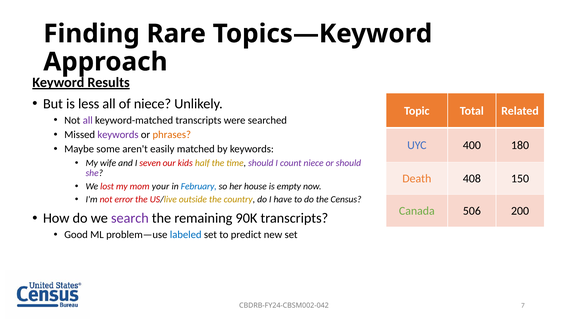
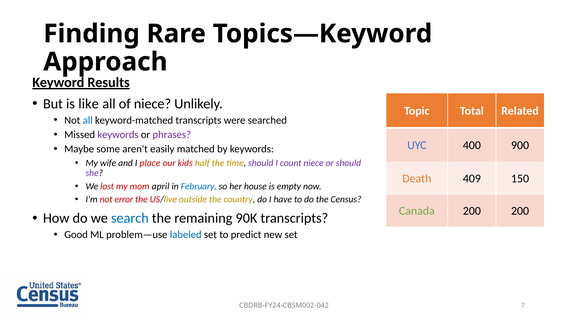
less: less -> like
all at (88, 120) colour: purple -> blue
phrases colour: orange -> purple
180: 180 -> 900
seven: seven -> place
408: 408 -> 409
your: your -> april
Canada 506: 506 -> 200
search colour: purple -> blue
